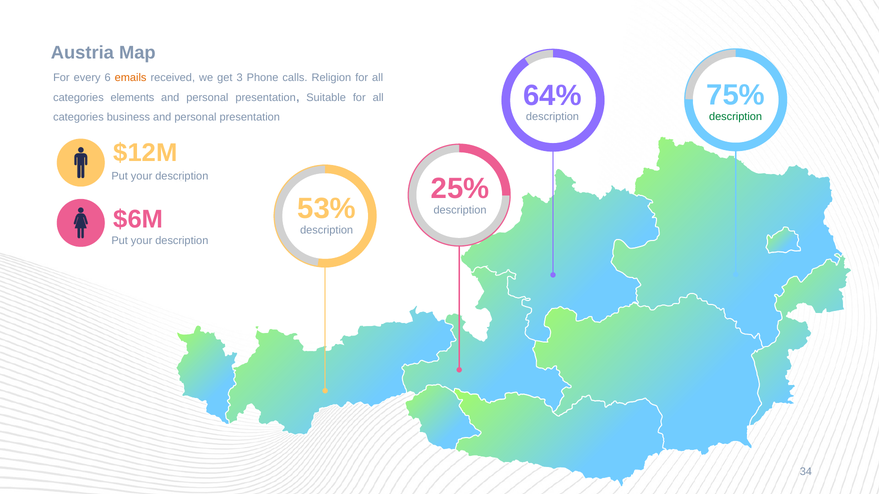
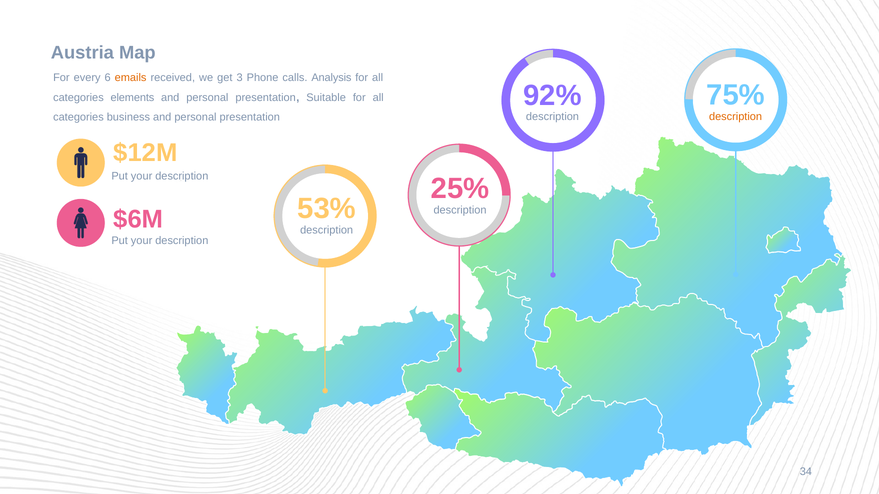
Religion: Religion -> Analysis
64%: 64% -> 92%
description at (736, 117) colour: green -> orange
